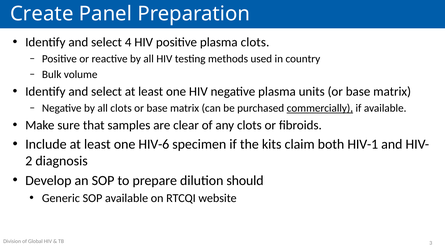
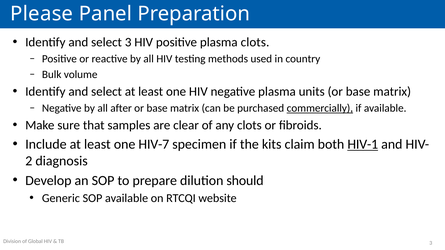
Create: Create -> Please
select 4: 4 -> 3
all clots: clots -> after
HIV-6: HIV-6 -> HIV-7
HIV-1 underline: none -> present
